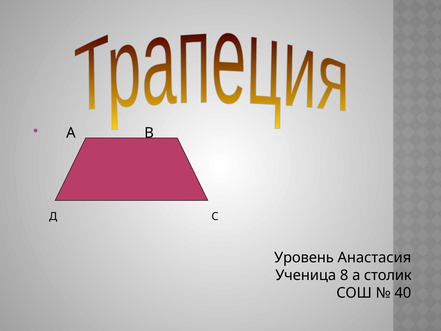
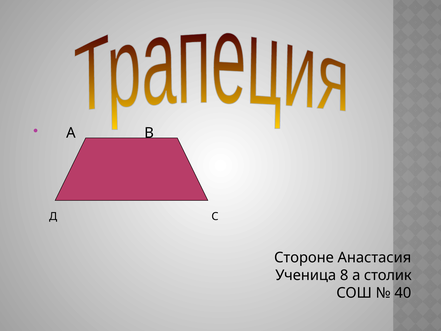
Уровень: Уровень -> Стороне
